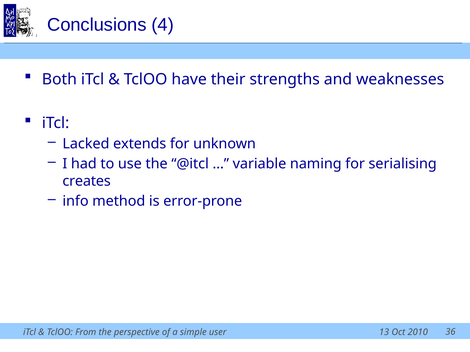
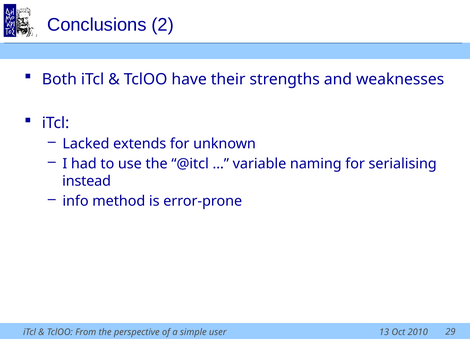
4: 4 -> 2
creates: creates -> instead
36: 36 -> 29
